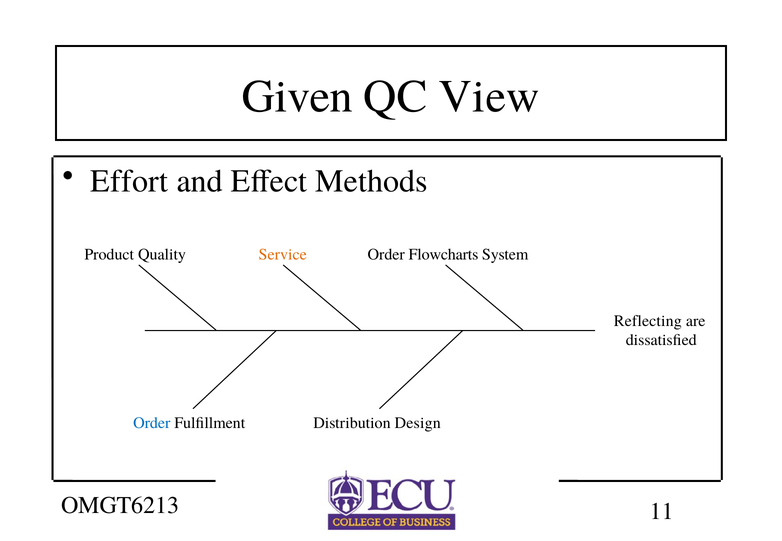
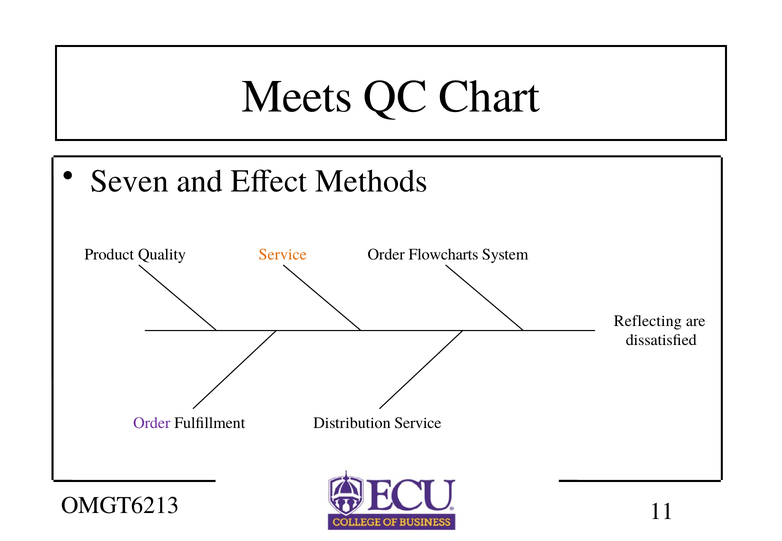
Given: Given -> Meets
View: View -> Chart
Effort: Effort -> Seven
Order at (152, 423) colour: blue -> purple
Distribution Design: Design -> Service
